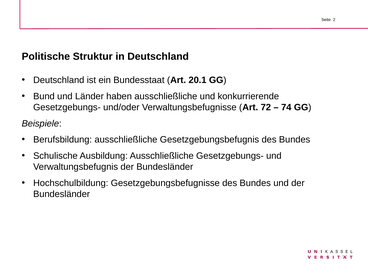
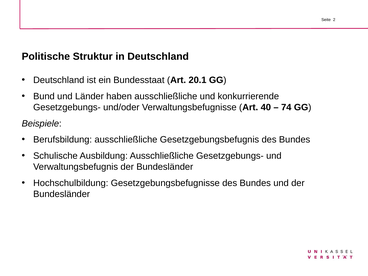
72: 72 -> 40
